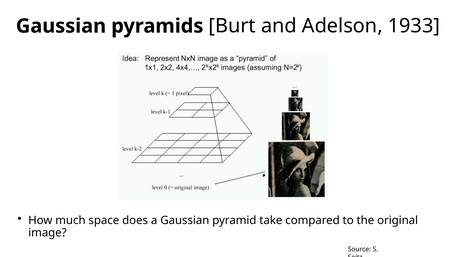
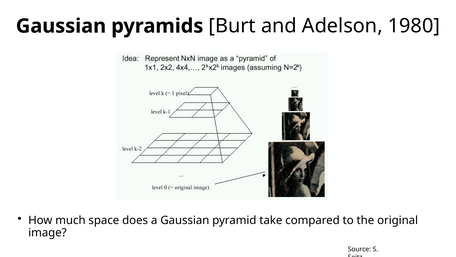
1933: 1933 -> 1980
